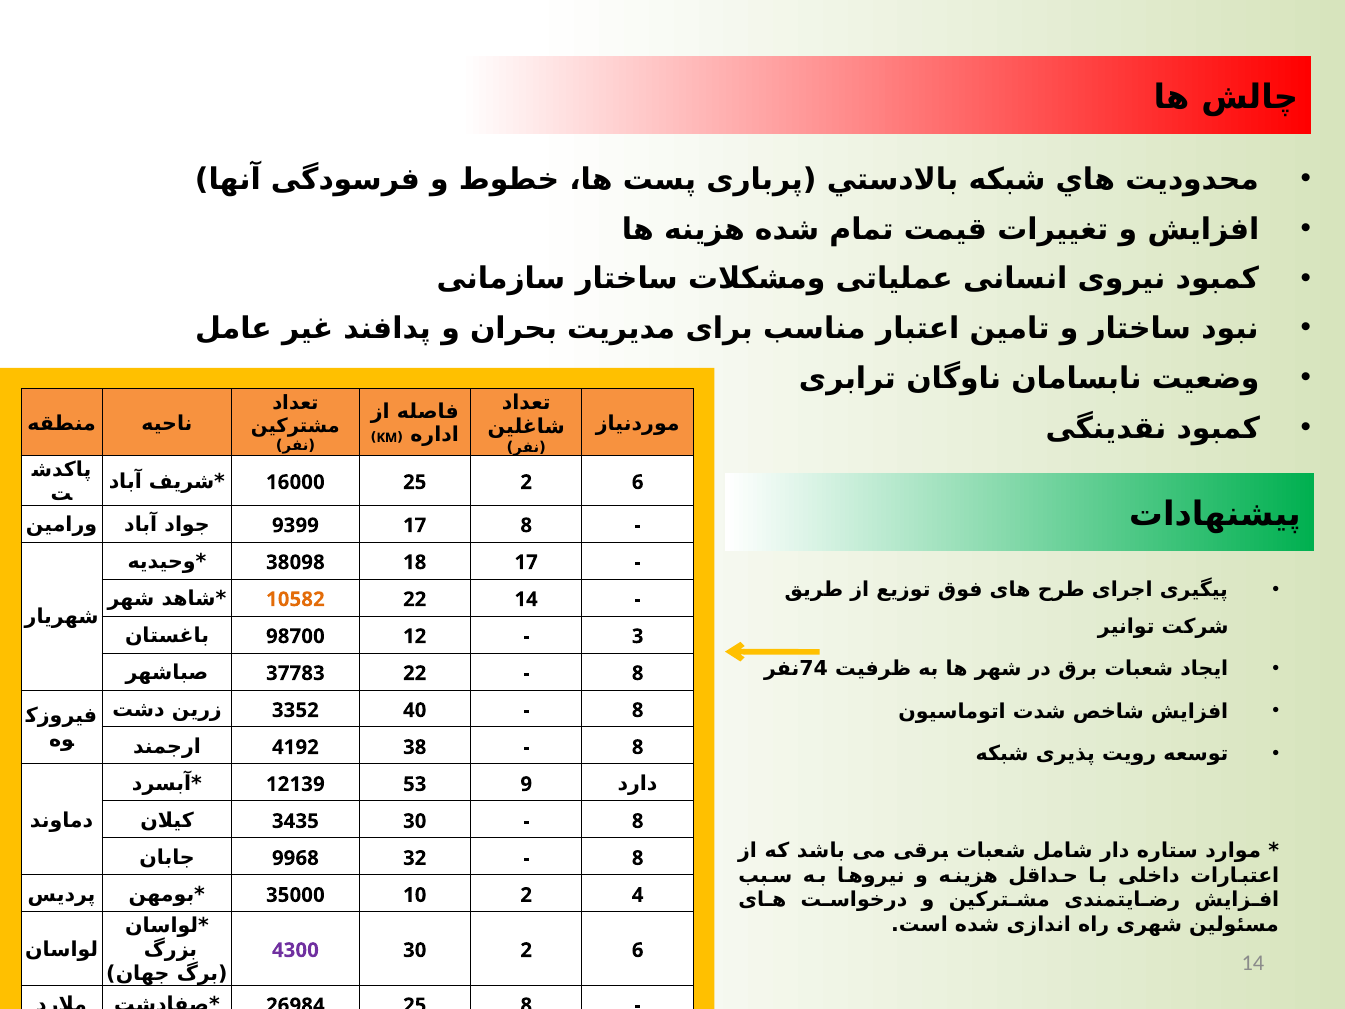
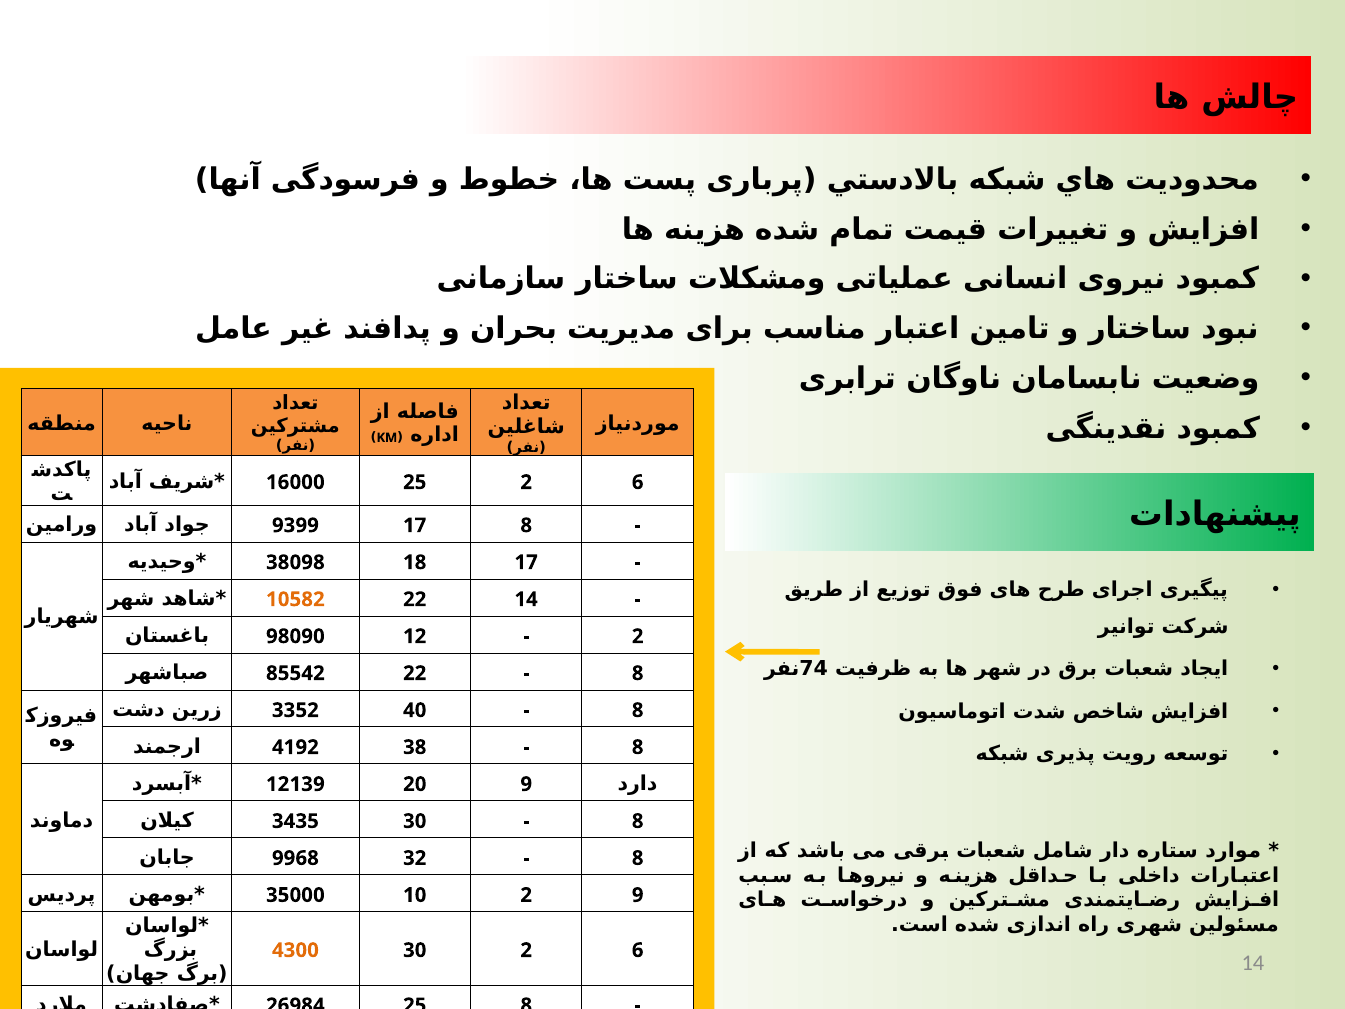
98700: 98700 -> 98090
3 at (638, 636): 3 -> 2
37783: 37783 -> 85542
12139 53: 53 -> 20
2 4: 4 -> 9
4300 colour: purple -> orange
